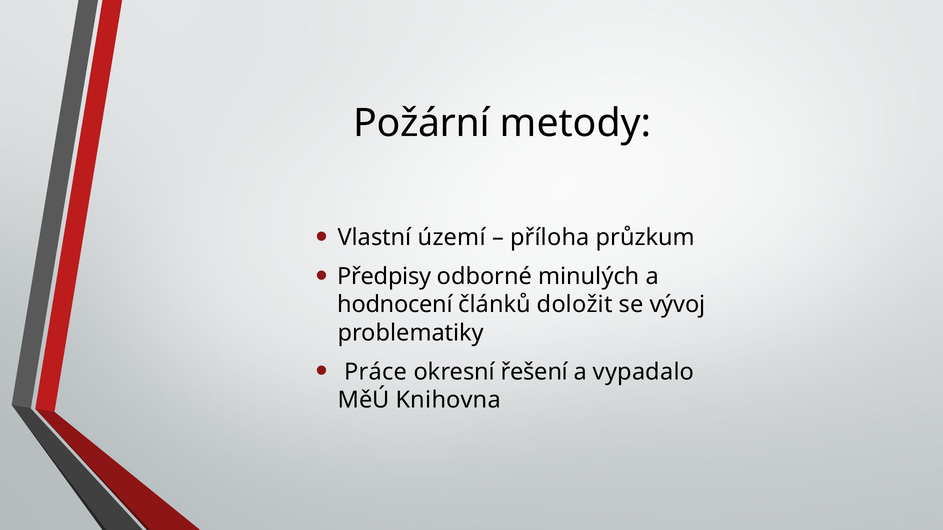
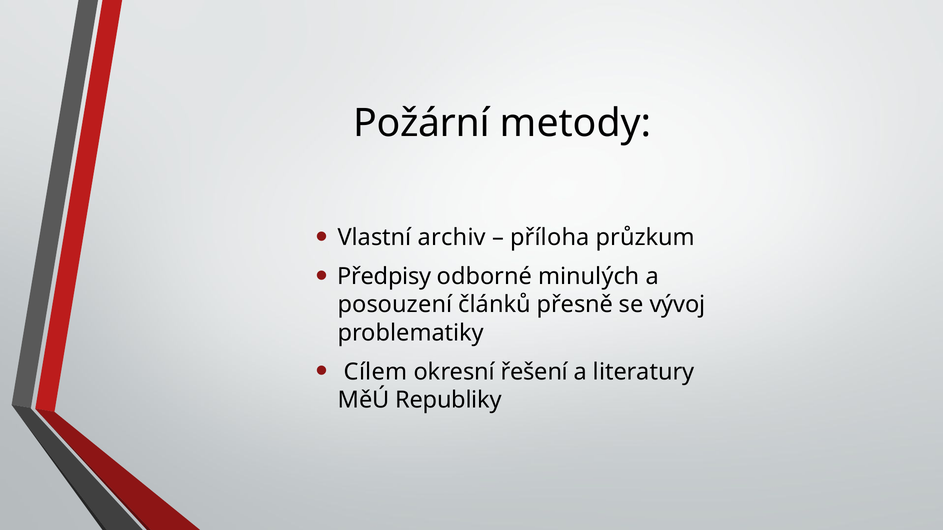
území: území -> archiv
hodnocení: hodnocení -> posouzení
doložit: doložit -> přesně
Práce: Práce -> Cílem
vypadalo: vypadalo -> literatury
Knihovna: Knihovna -> Republiky
